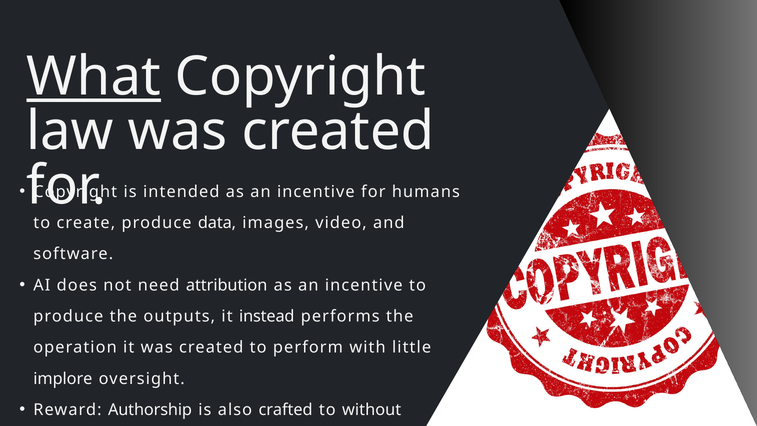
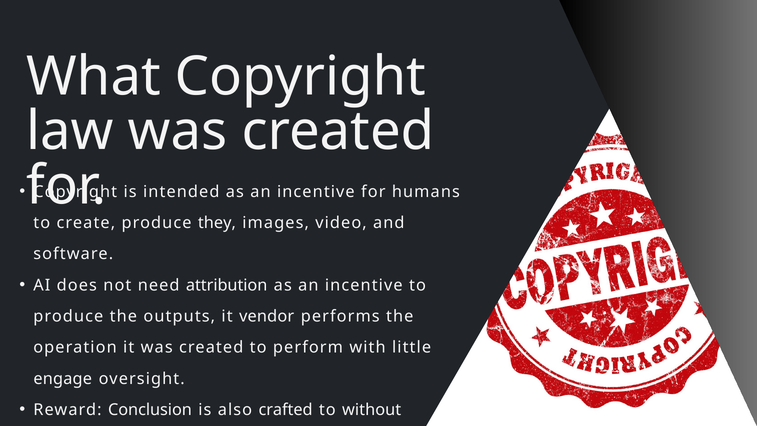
What underline: present -> none
data: data -> they
instead: instead -> vendor
implore: implore -> engage
Authorship: Authorship -> Conclusion
